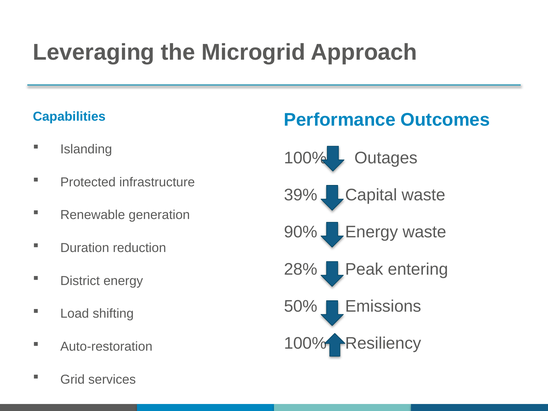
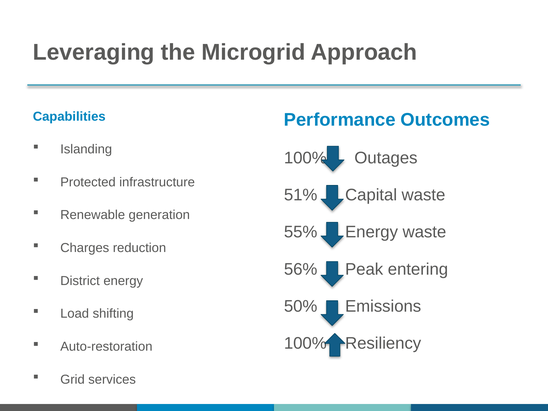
39%: 39% -> 51%
90%: 90% -> 55%
Duration: Duration -> Charges
28%: 28% -> 56%
